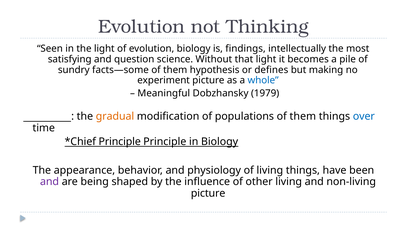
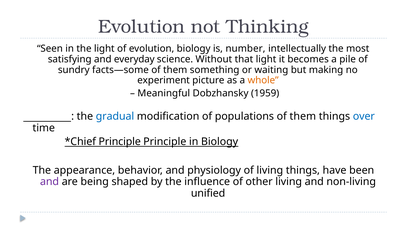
findings: findings -> number
question: question -> everyday
hypothesis: hypothesis -> something
defines: defines -> waiting
whole colour: blue -> orange
1979: 1979 -> 1959
gradual colour: orange -> blue
picture at (208, 193): picture -> unified
